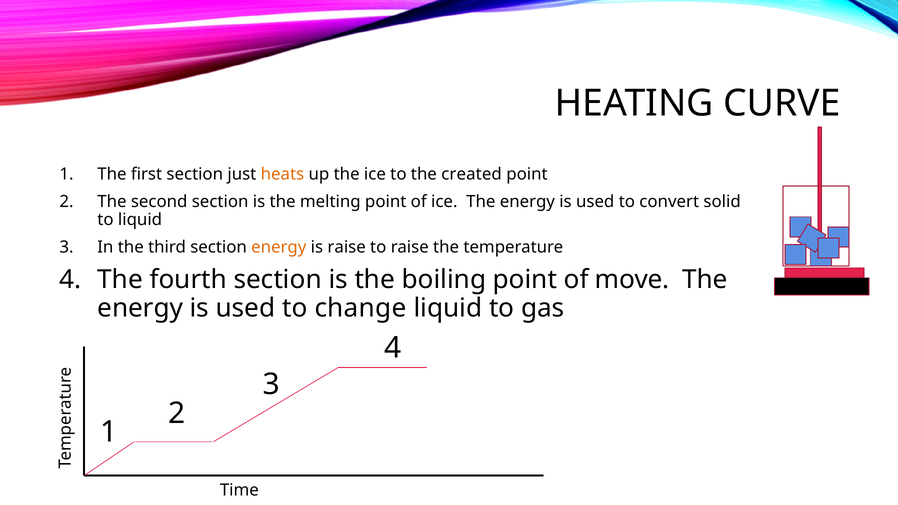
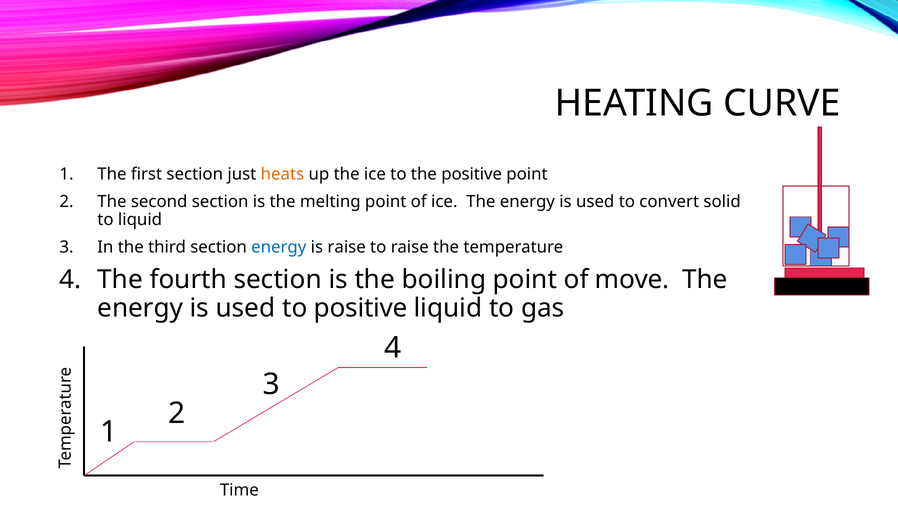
the created: created -> positive
energy at (279, 247) colour: orange -> blue
to change: change -> positive
